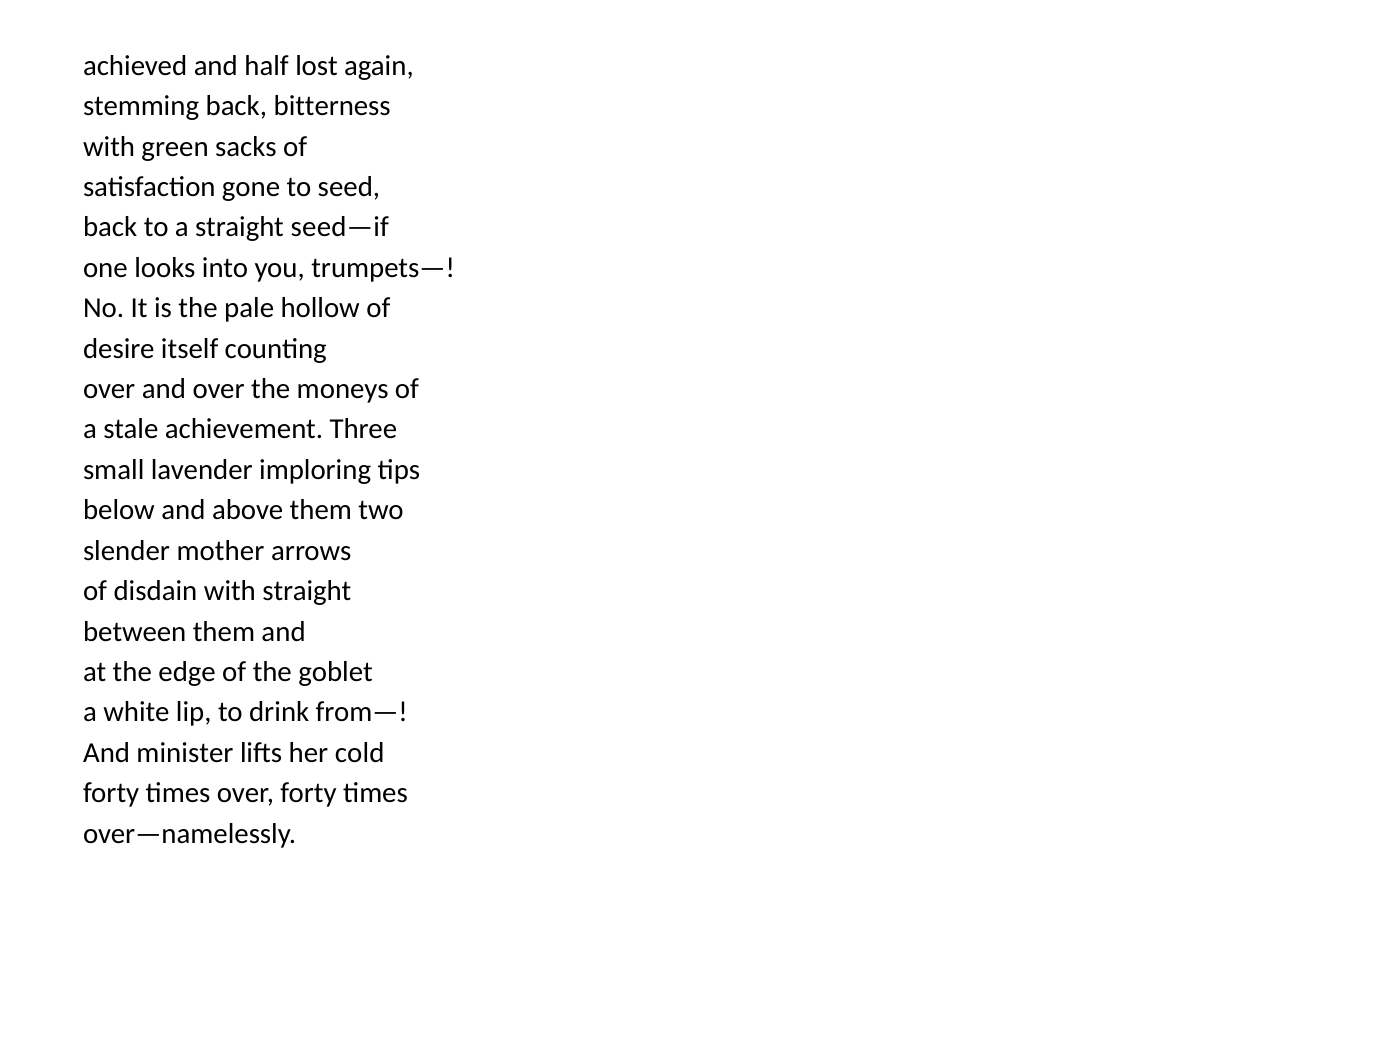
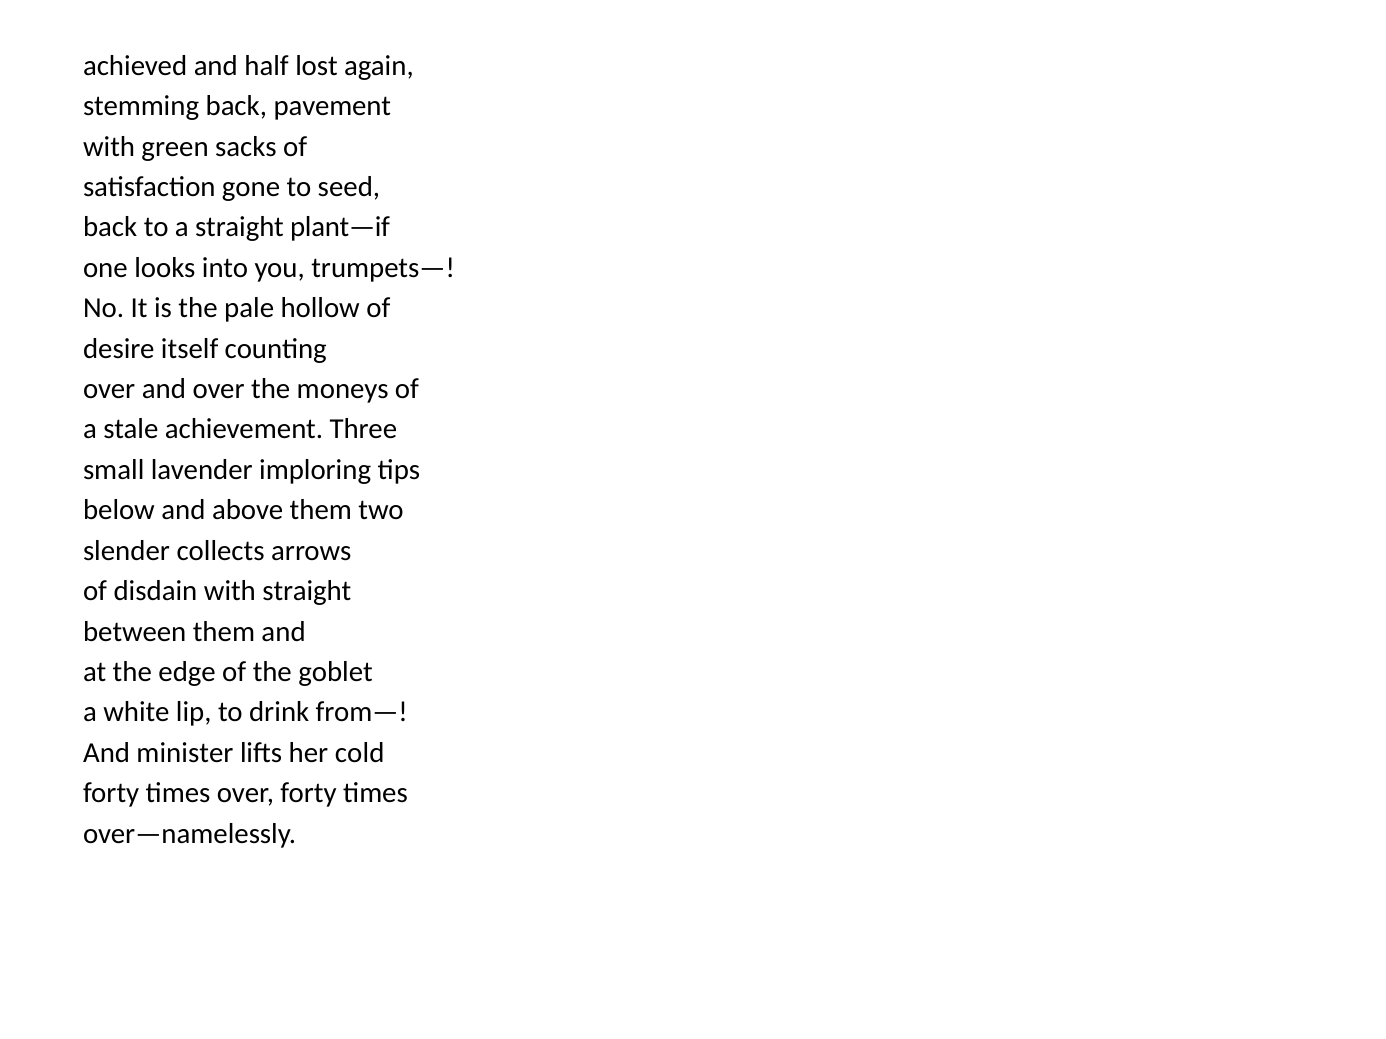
bitterness: bitterness -> pavement
seed—if: seed—if -> plant—if
mother: mother -> collects
